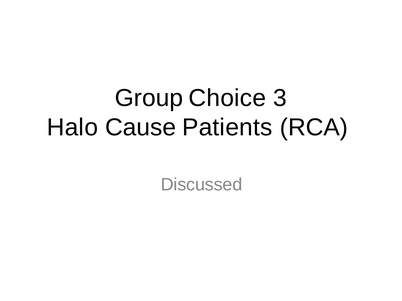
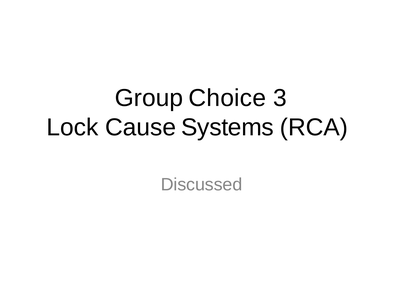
Halo: Halo -> Lock
Patients: Patients -> Systems
